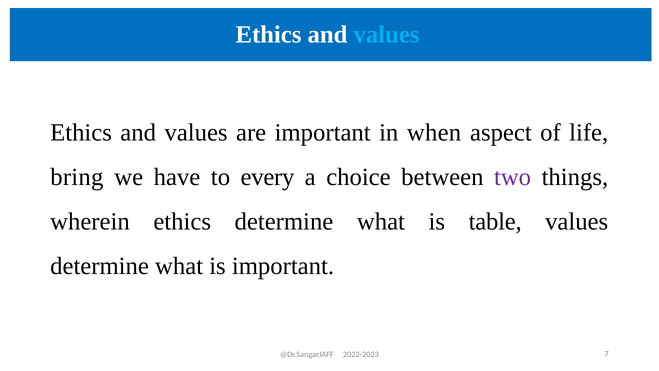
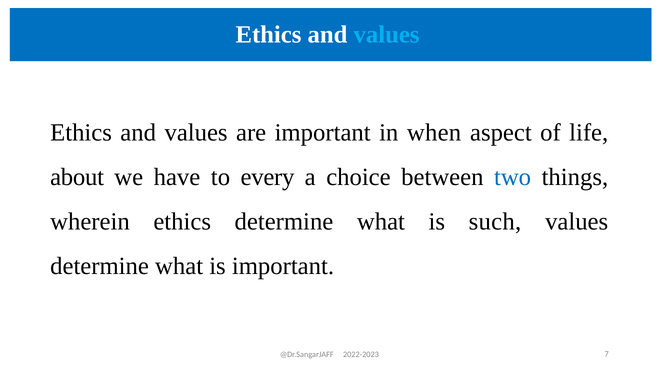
bring: bring -> about
two colour: purple -> blue
table: table -> such
